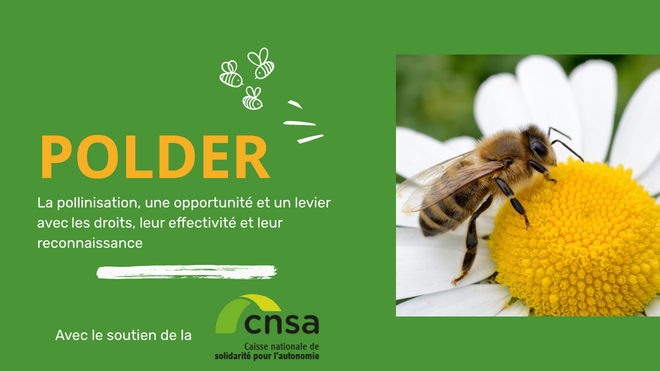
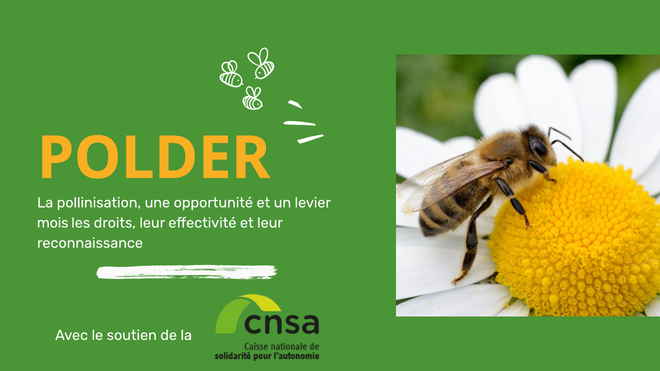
avec at (53, 223): avec -> mois
